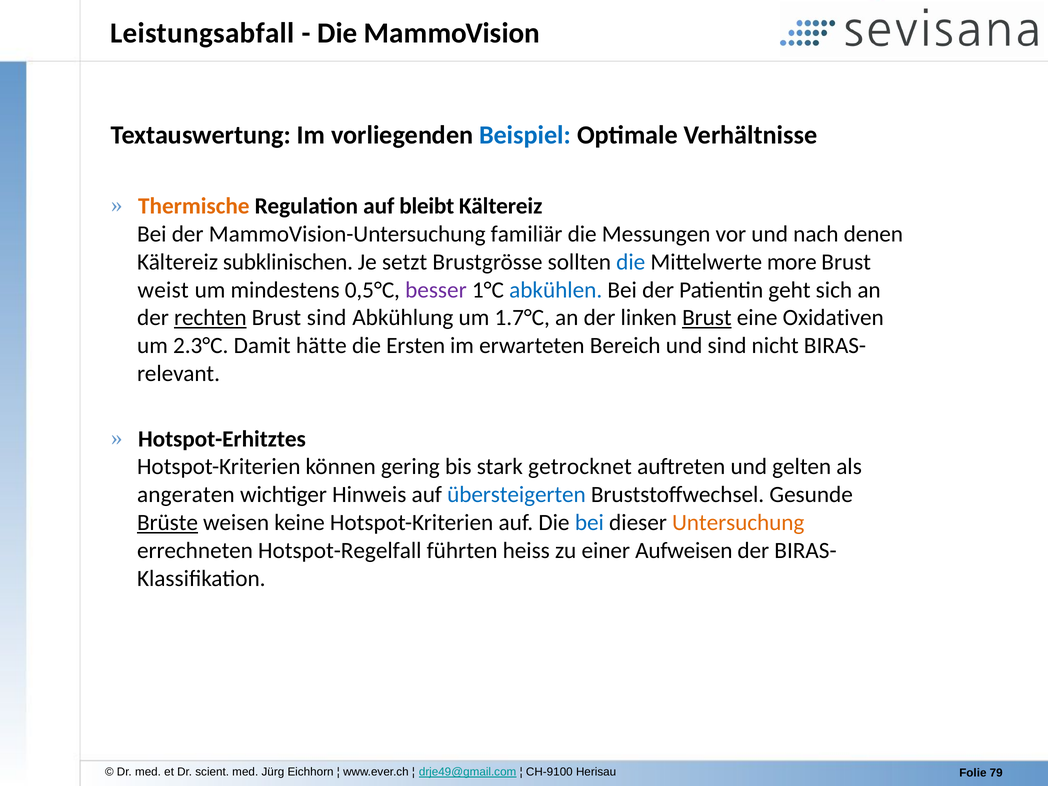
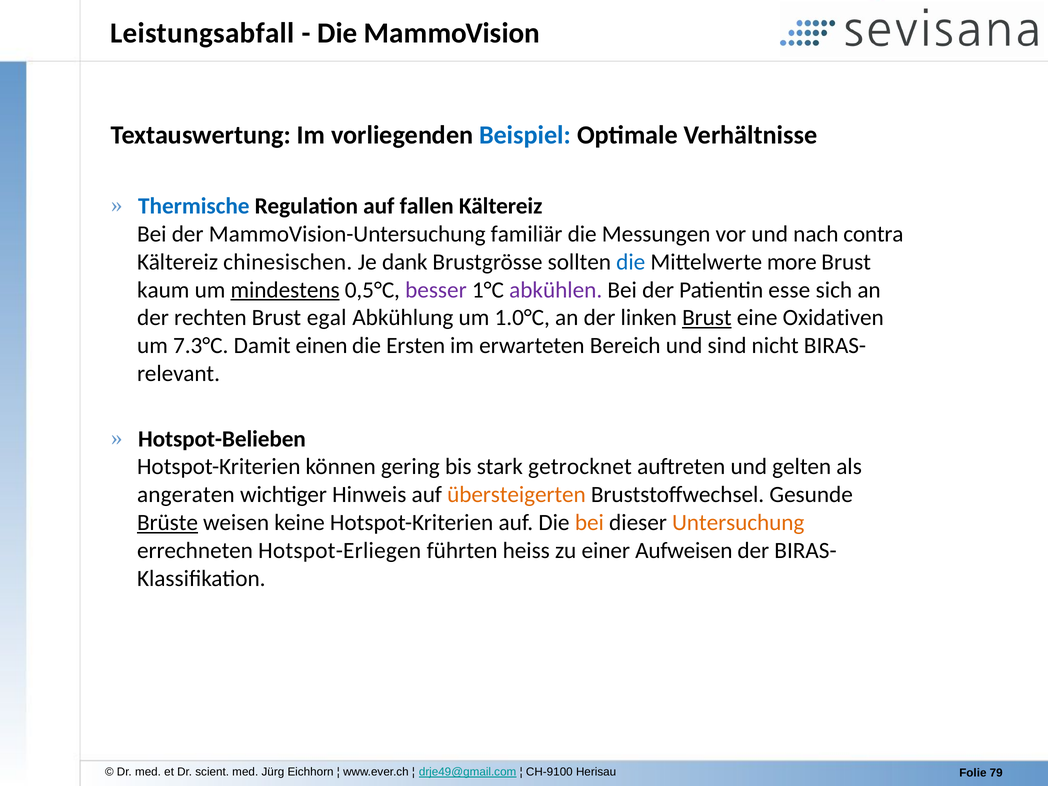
Thermische colour: orange -> blue
bleibt: bleibt -> fallen
denen: denen -> contra
subklinischen: subklinischen -> chinesischen
setzt: setzt -> dank
weist: weist -> kaum
mindestens underline: none -> present
abkühlen colour: blue -> purple
geht: geht -> esse
rechten underline: present -> none
Brust sind: sind -> egal
1.7°C: 1.7°C -> 1.0°C
2.3°C: 2.3°C -> 7.3°C
hätte: hätte -> einen
Hotspot-Erhitztes: Hotspot-Erhitztes -> Hotspot-Belieben
übersteigerten colour: blue -> orange
bei at (589, 523) colour: blue -> orange
Hotspot-Regelfall: Hotspot-Regelfall -> Hotspot-Erliegen
